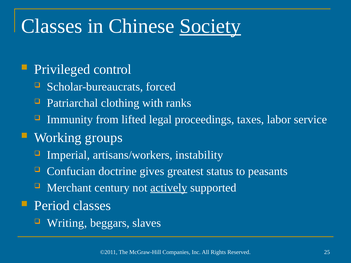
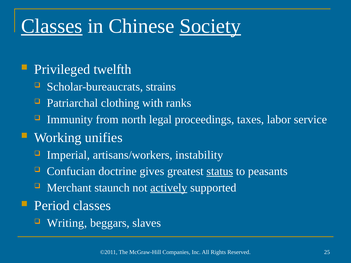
Classes at (52, 26) underline: none -> present
control: control -> twelfth
forced: forced -> strains
lifted: lifted -> north
groups: groups -> unifies
status underline: none -> present
century: century -> staunch
